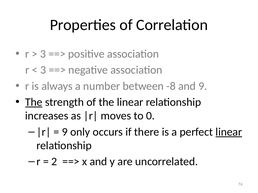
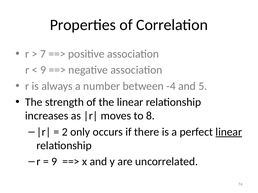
3 at (43, 54): 3 -> 7
3 at (43, 70): 3 -> 9
-8: -8 -> -4
and 9: 9 -> 5
The at (34, 102) underline: present -> none
0: 0 -> 8
9 at (65, 132): 9 -> 2
2 at (54, 162): 2 -> 9
